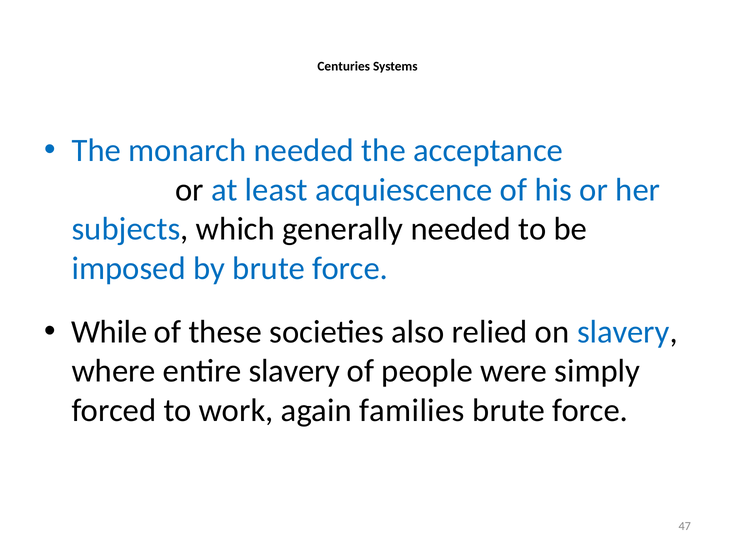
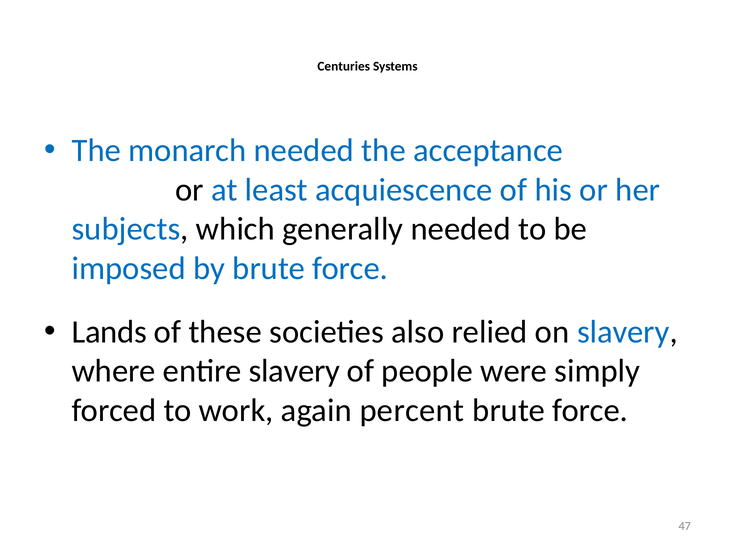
While: While -> Lands
families: families -> percent
